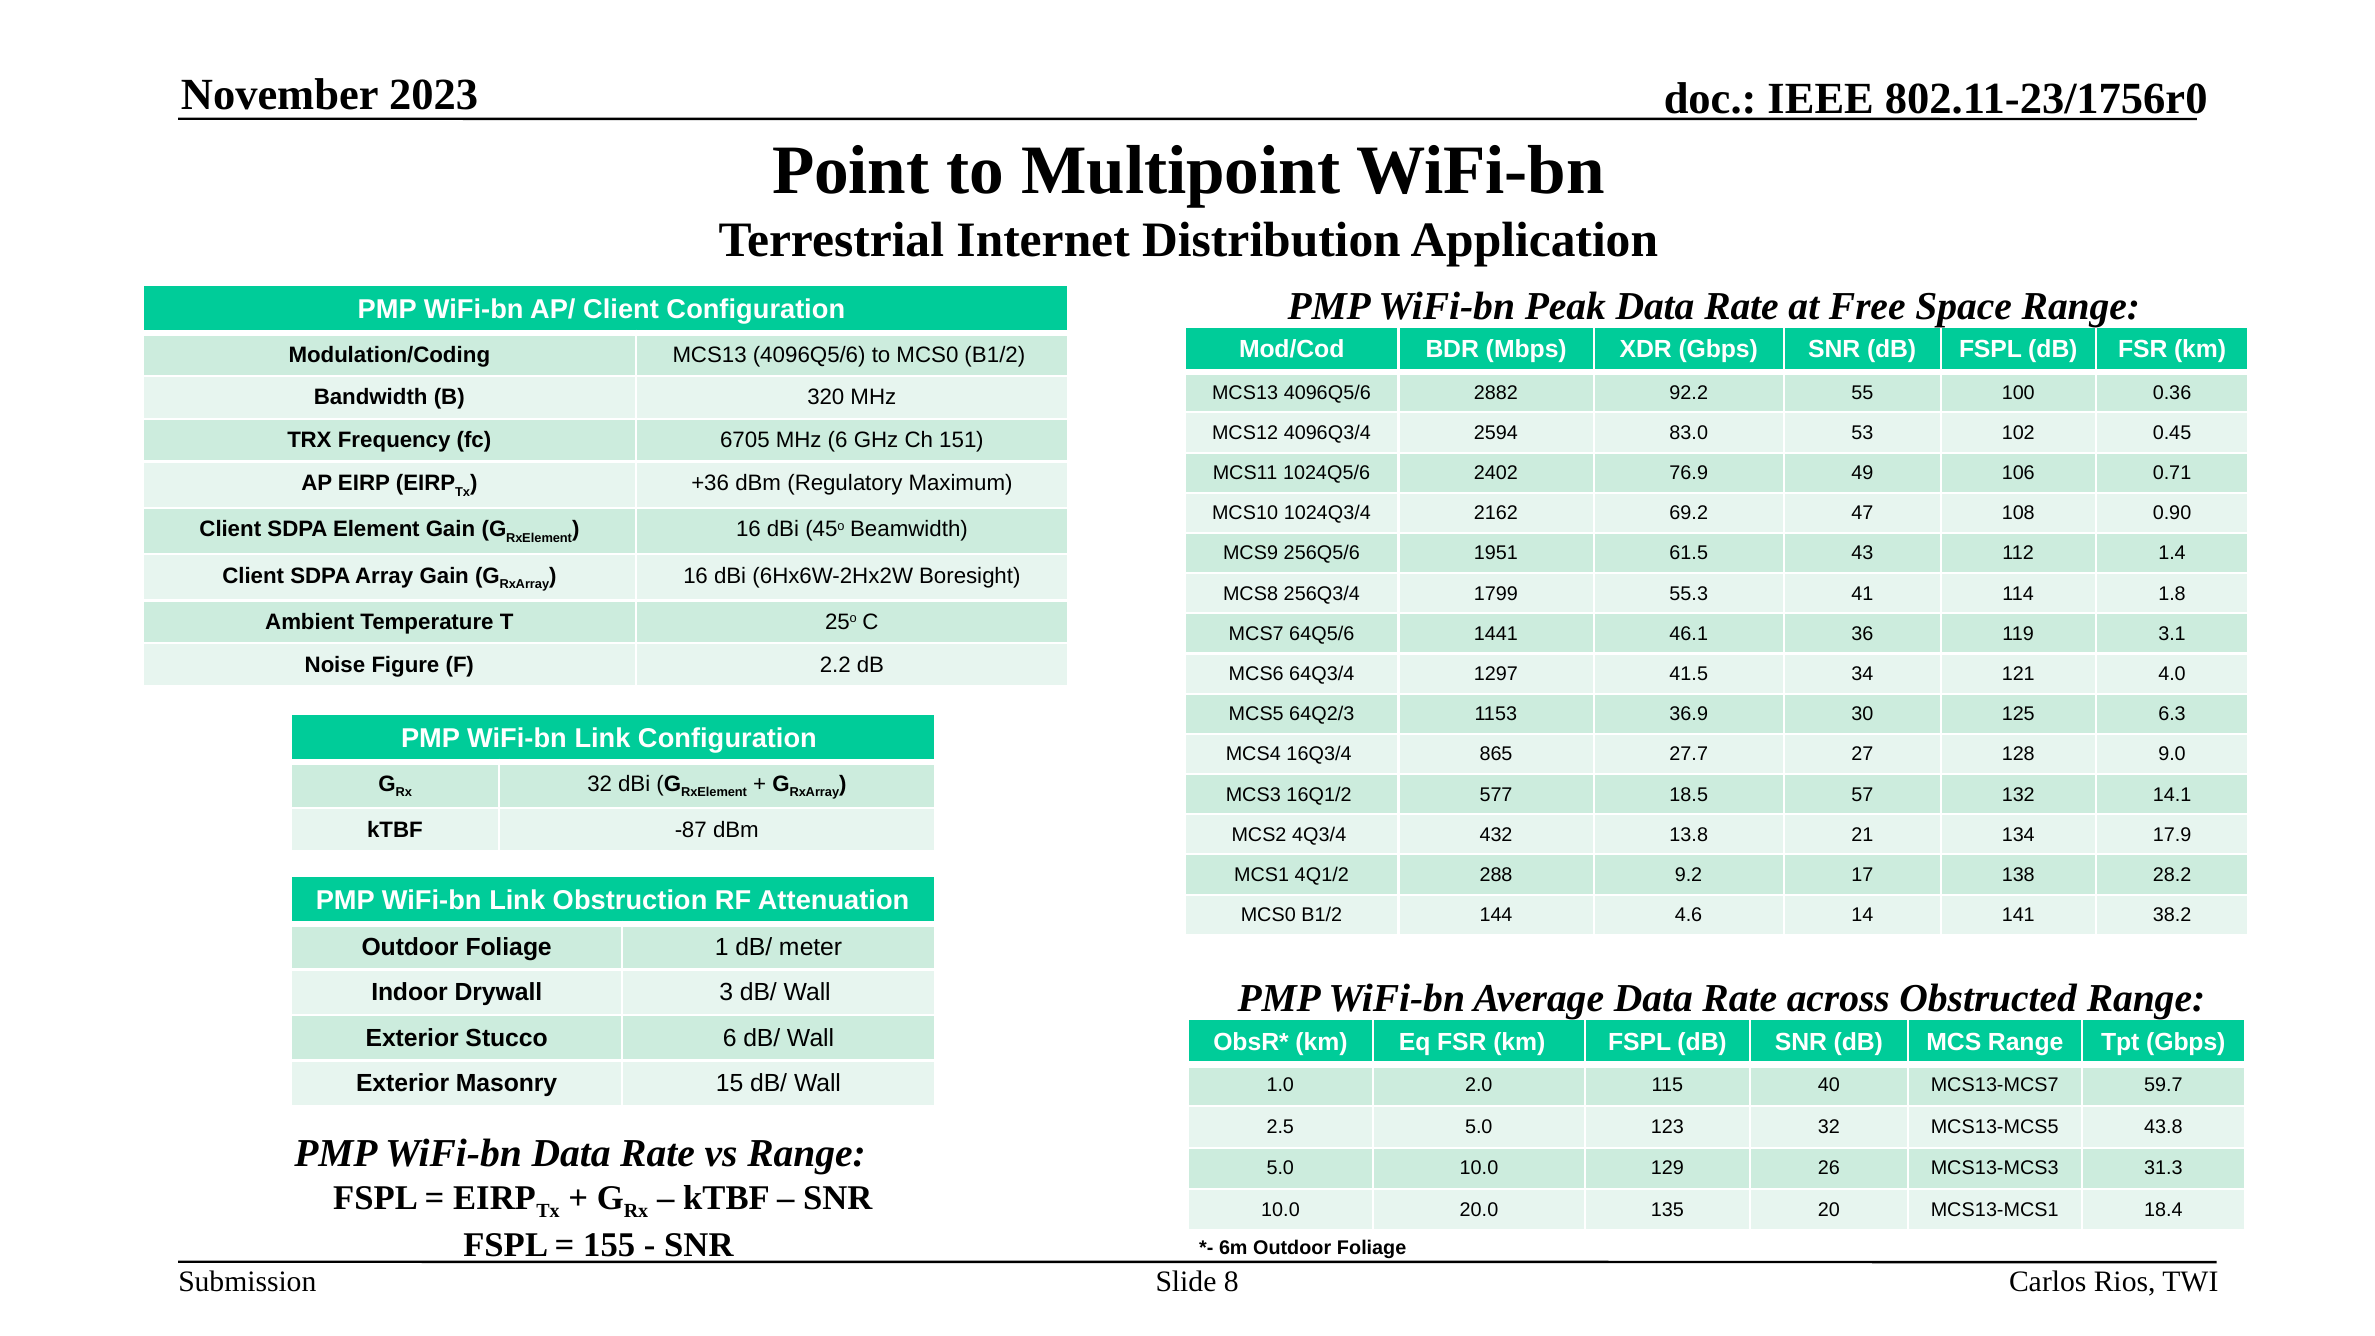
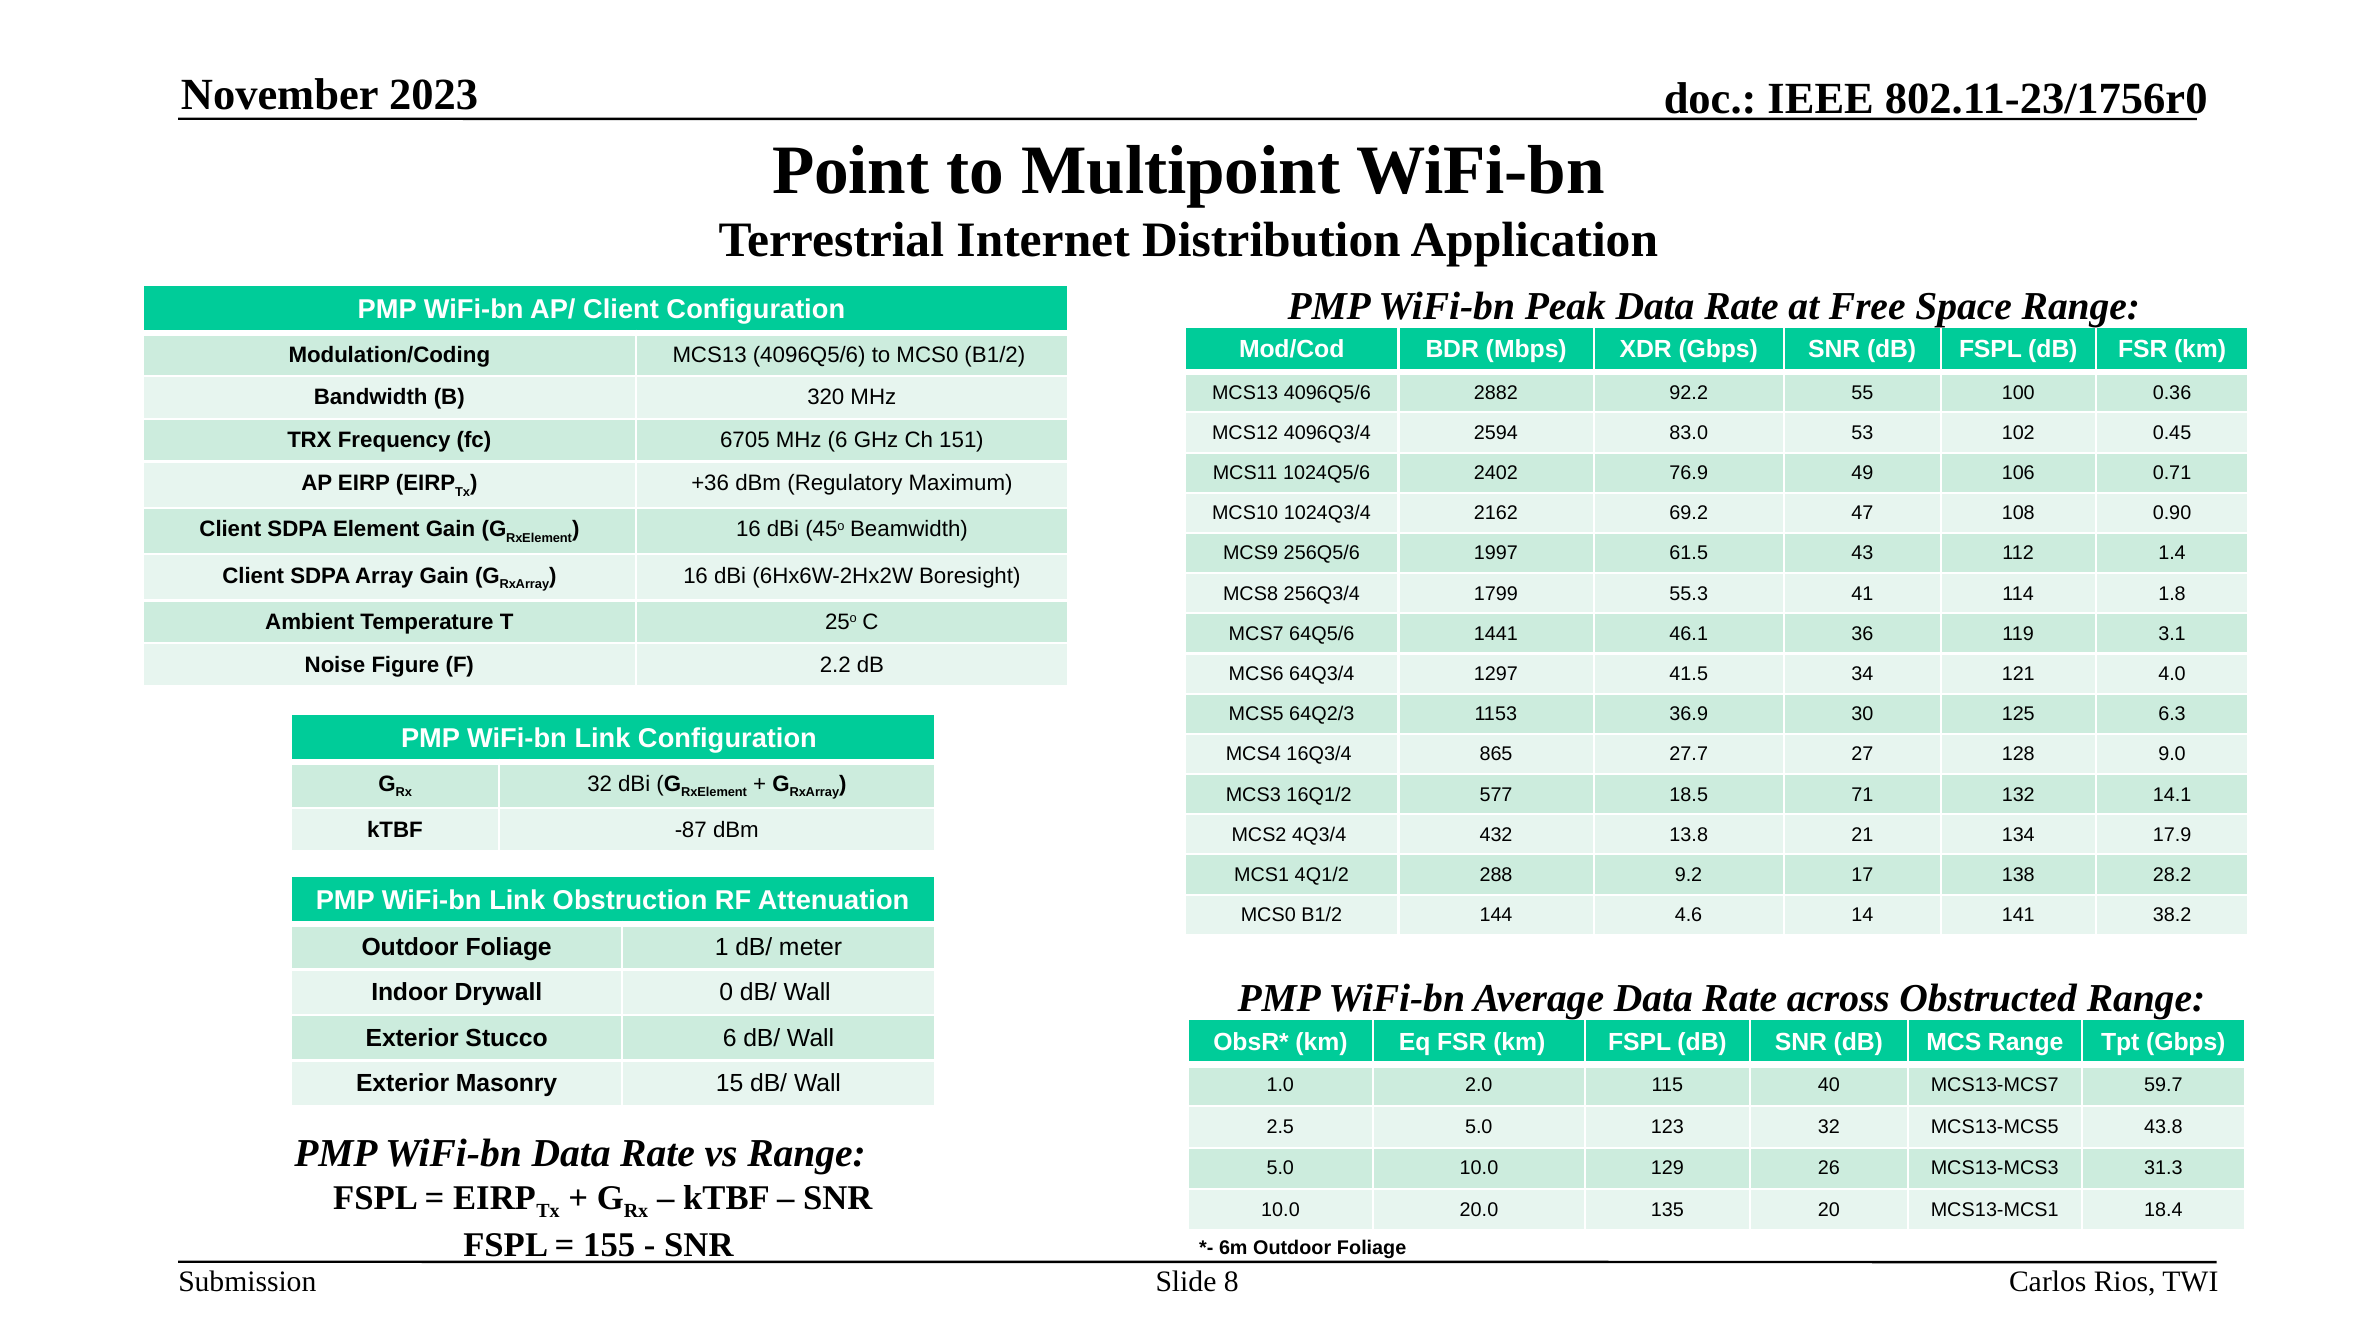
1951: 1951 -> 1997
57: 57 -> 71
3: 3 -> 0
